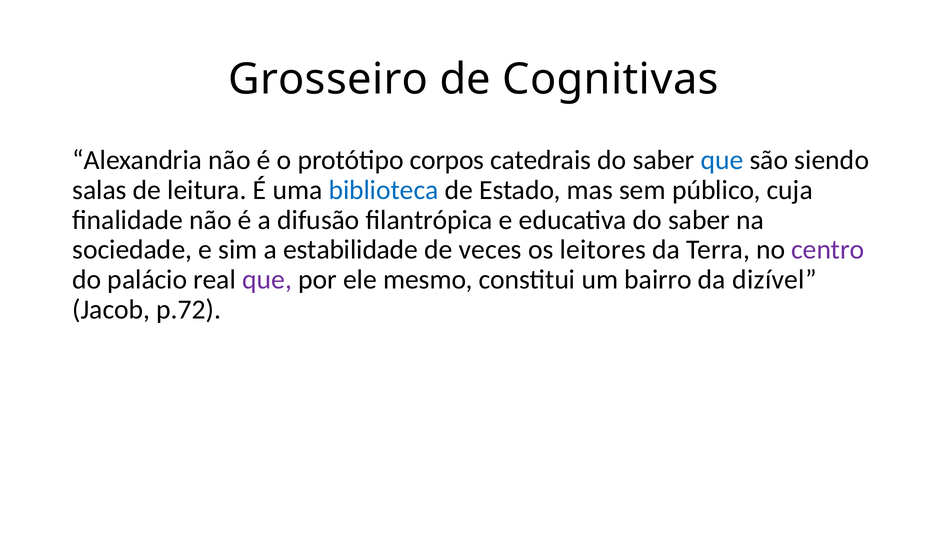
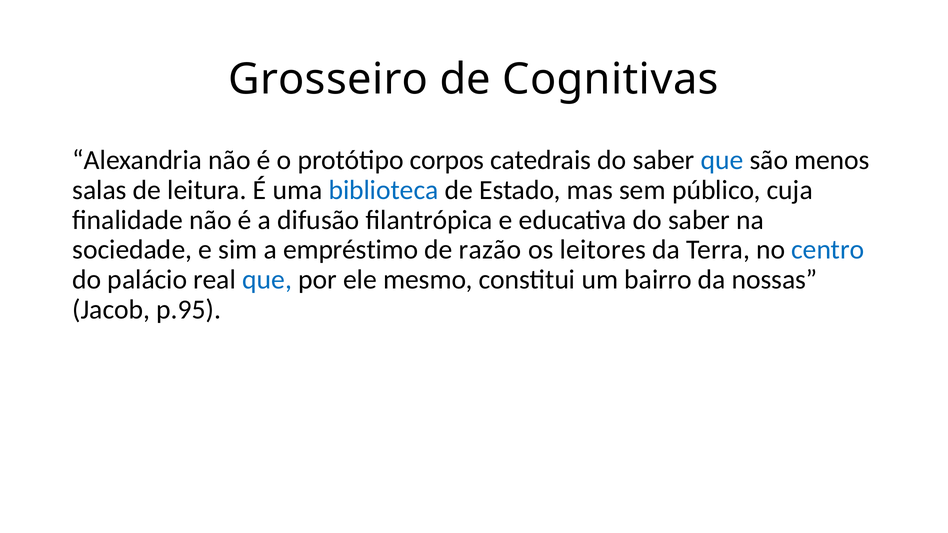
siendo: siendo -> menos
estabilidade: estabilidade -> empréstimo
veces: veces -> razão
centro colour: purple -> blue
que at (267, 280) colour: purple -> blue
dizível: dizível -> nossas
p.72: p.72 -> p.95
